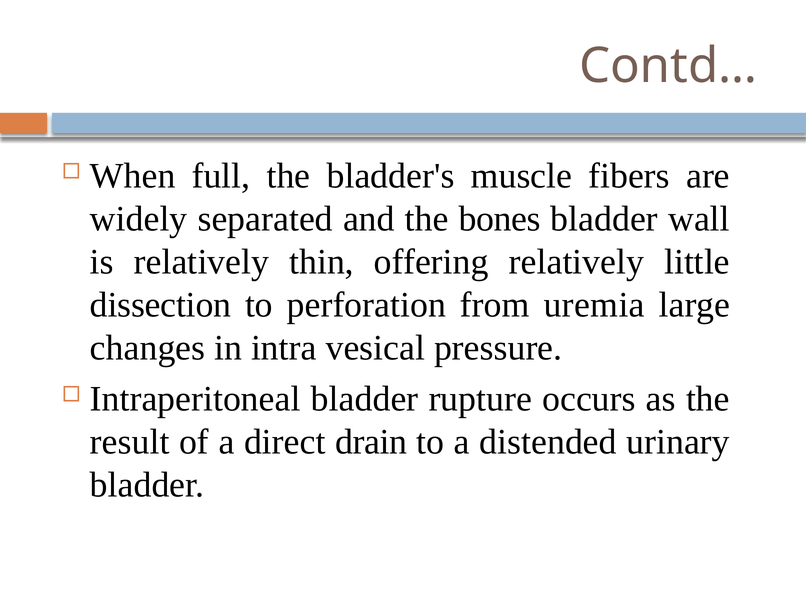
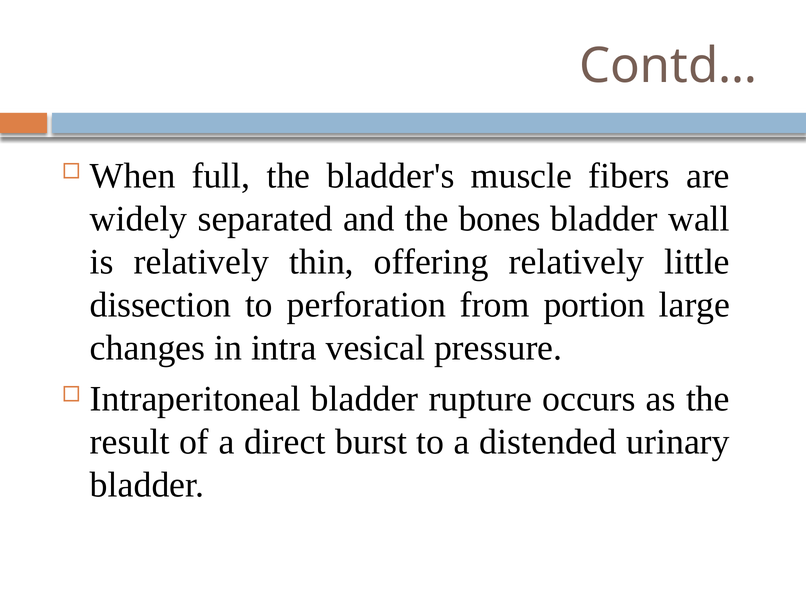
uremia: uremia -> portion
drain: drain -> burst
